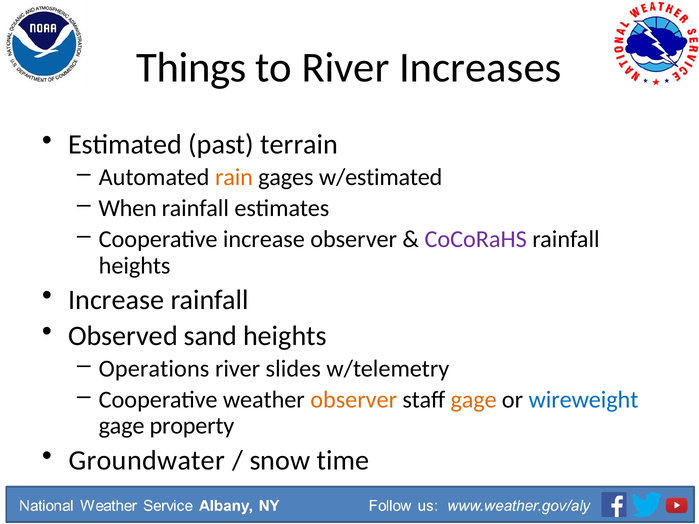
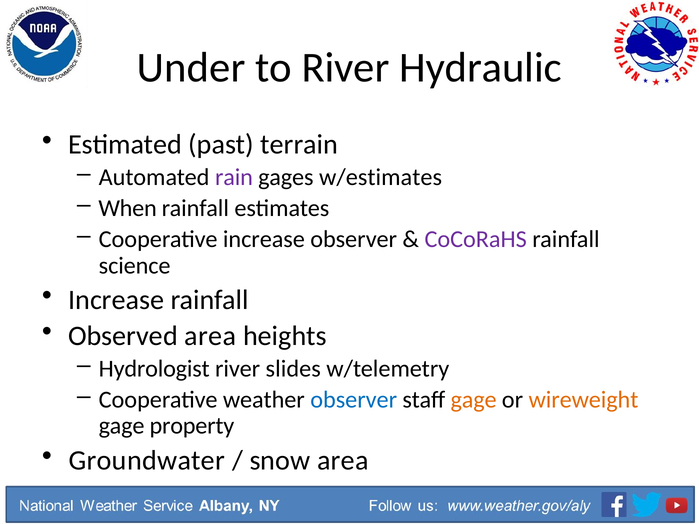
Things: Things -> Under
Increases: Increases -> Hydraulic
rain colour: orange -> purple
w/estimated: w/estimated -> w/estimates
heights at (135, 266): heights -> science
Observed sand: sand -> area
Operations: Operations -> Hydrologist
observer at (354, 400) colour: orange -> blue
wireweight colour: blue -> orange
snow time: time -> area
